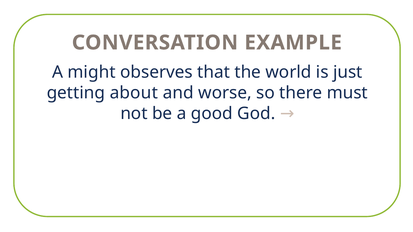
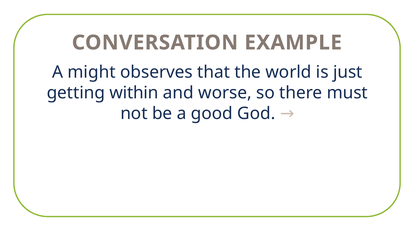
about: about -> within
